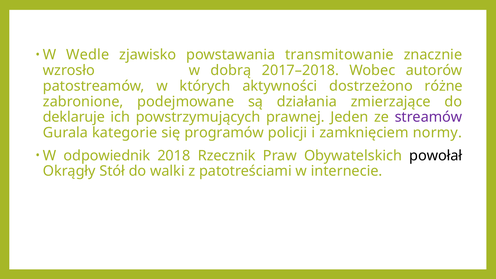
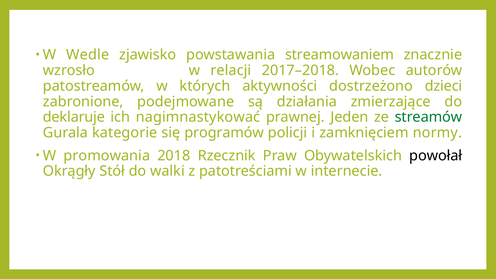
transmitowanie: transmitowanie -> streamowaniem
dobrą: dobrą -> relacji
różne: różne -> dzieci
powstrzymujących: powstrzymujących -> nagimnastykować
streamów colour: purple -> green
odpowiednik: odpowiednik -> promowania
